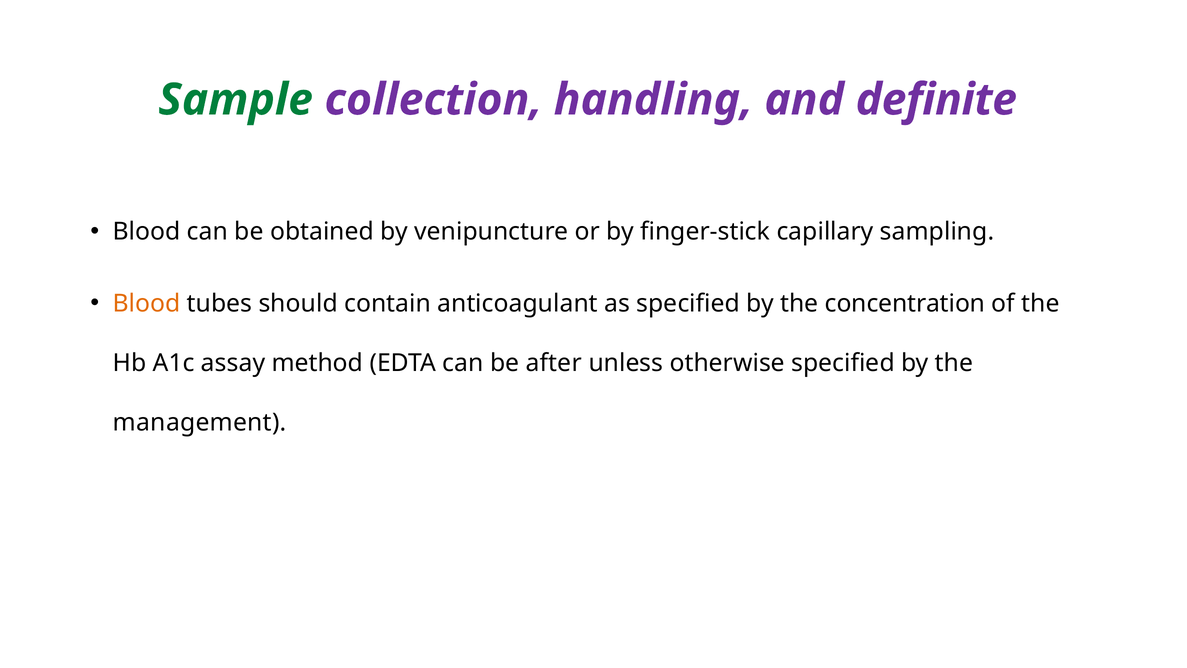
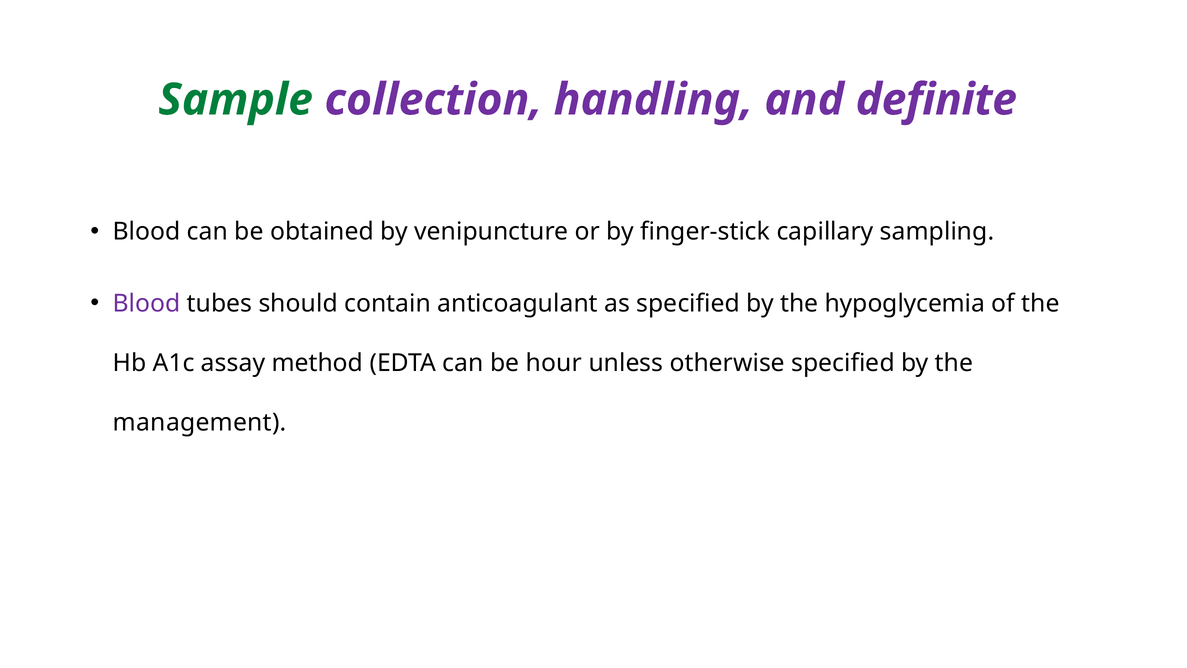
Blood at (147, 303) colour: orange -> purple
concentration: concentration -> hypoglycemia
after: after -> hour
